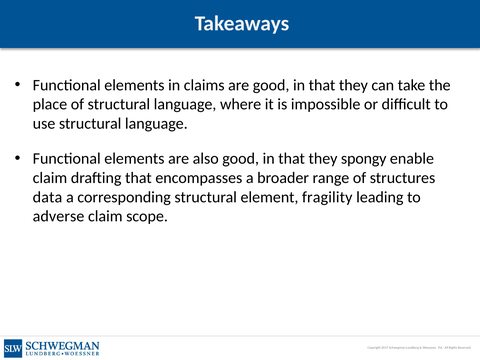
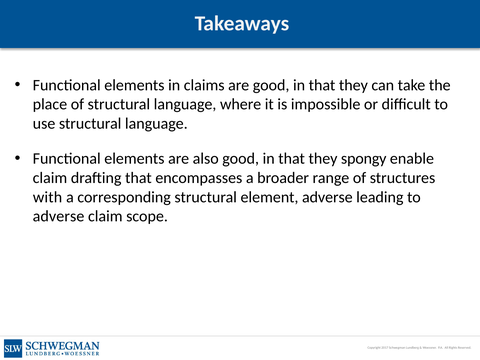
data: data -> with
element fragility: fragility -> adverse
